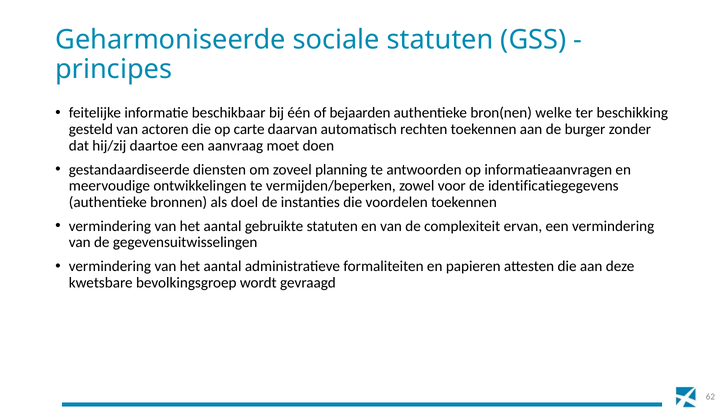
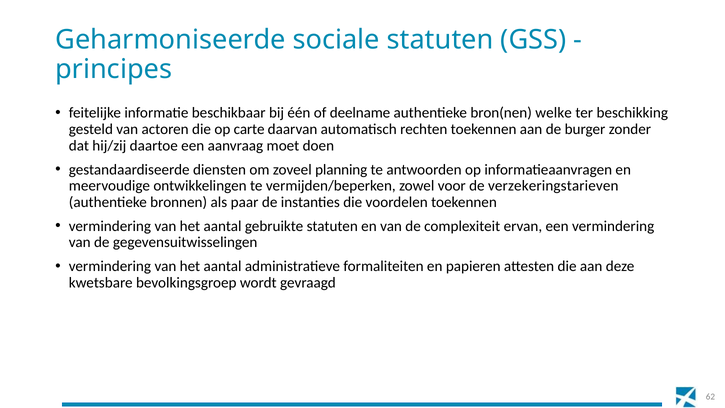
bejaarden: bejaarden -> deelname
identificatiegegevens: identificatiegegevens -> verzekeringstarieven
doel: doel -> paar
